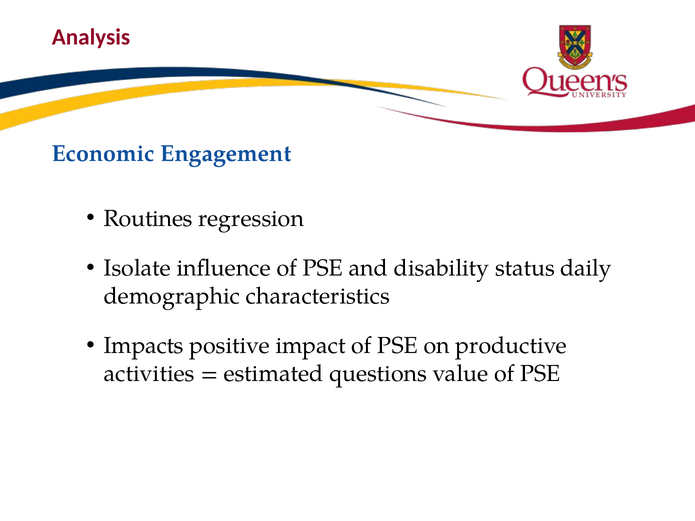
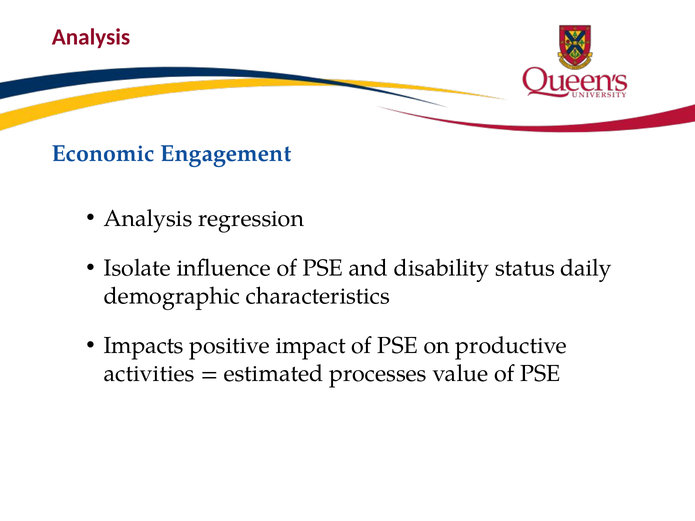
Routines at (148, 219): Routines -> Analysis
questions: questions -> processes
